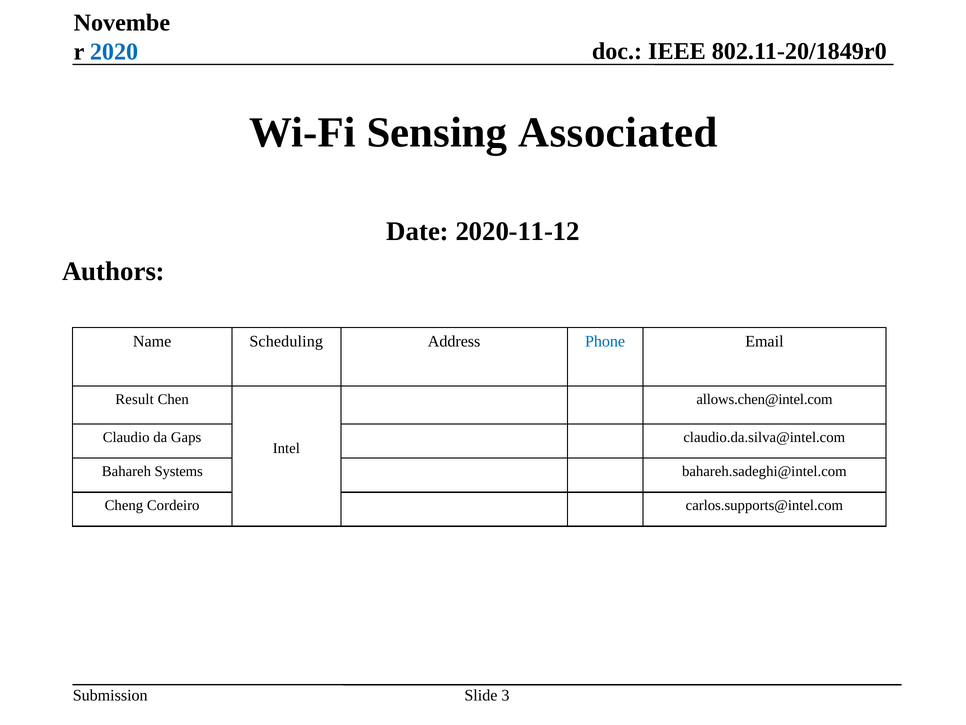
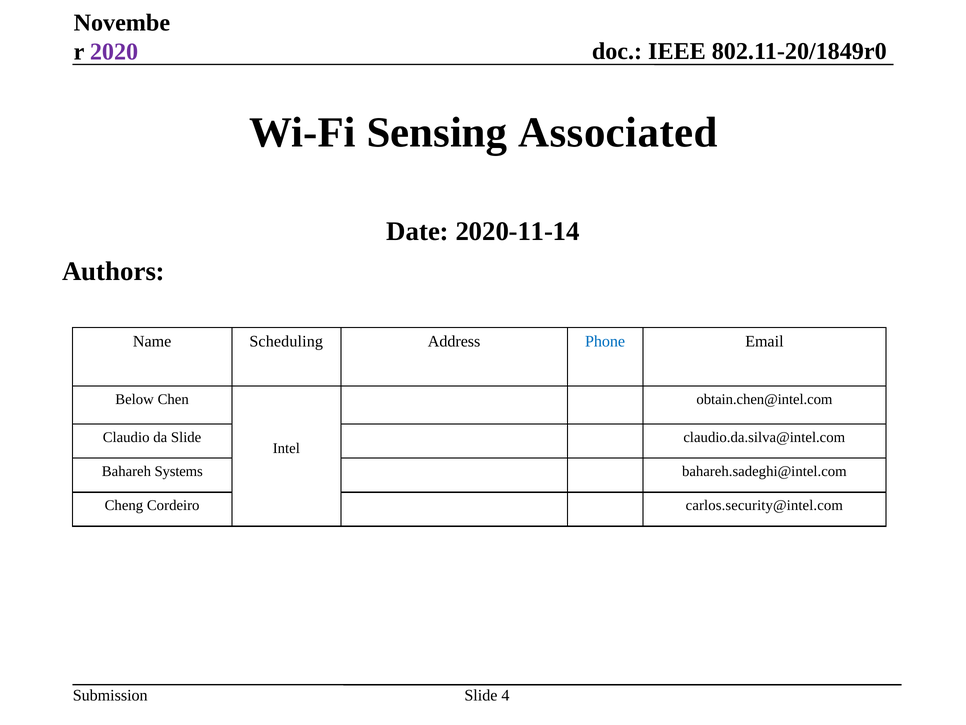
2020 colour: blue -> purple
2020-11-12: 2020-11-12 -> 2020-11-14
Result: Result -> Below
allows.chen@intel.com: allows.chen@intel.com -> obtain.chen@intel.com
da Gaps: Gaps -> Slide
carlos.supports@intel.com: carlos.supports@intel.com -> carlos.security@intel.com
3: 3 -> 4
